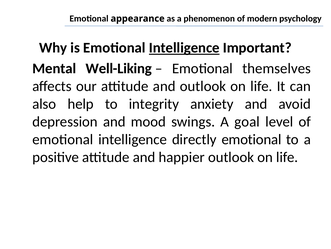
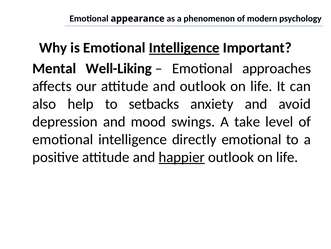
themselves: themselves -> approaches
integrity: integrity -> setbacks
goal: goal -> take
happier underline: none -> present
